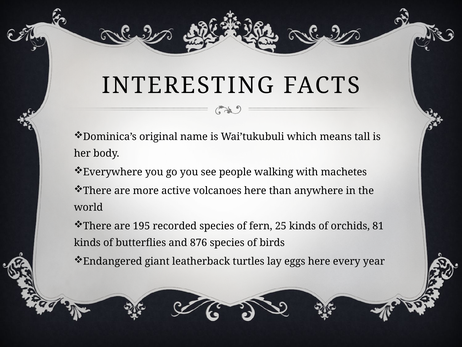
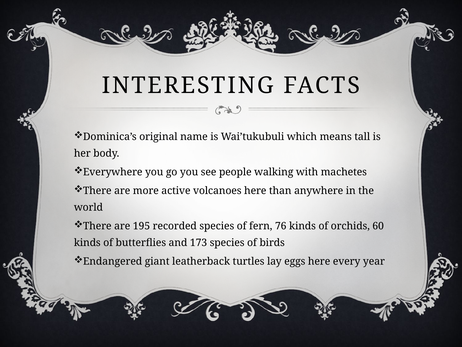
25: 25 -> 76
81: 81 -> 60
876: 876 -> 173
